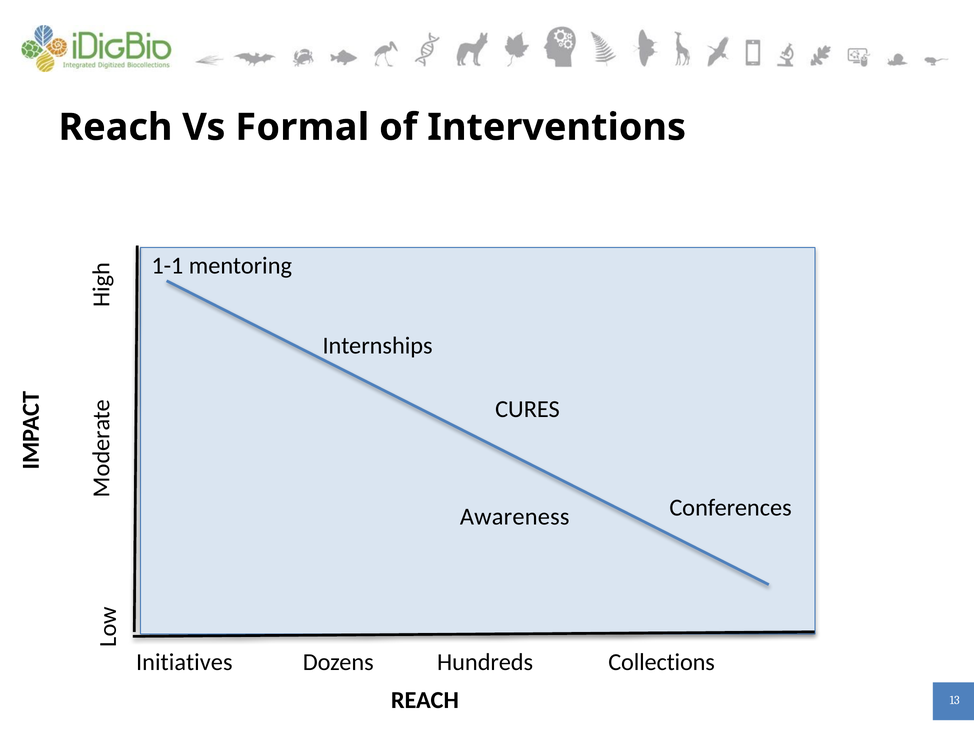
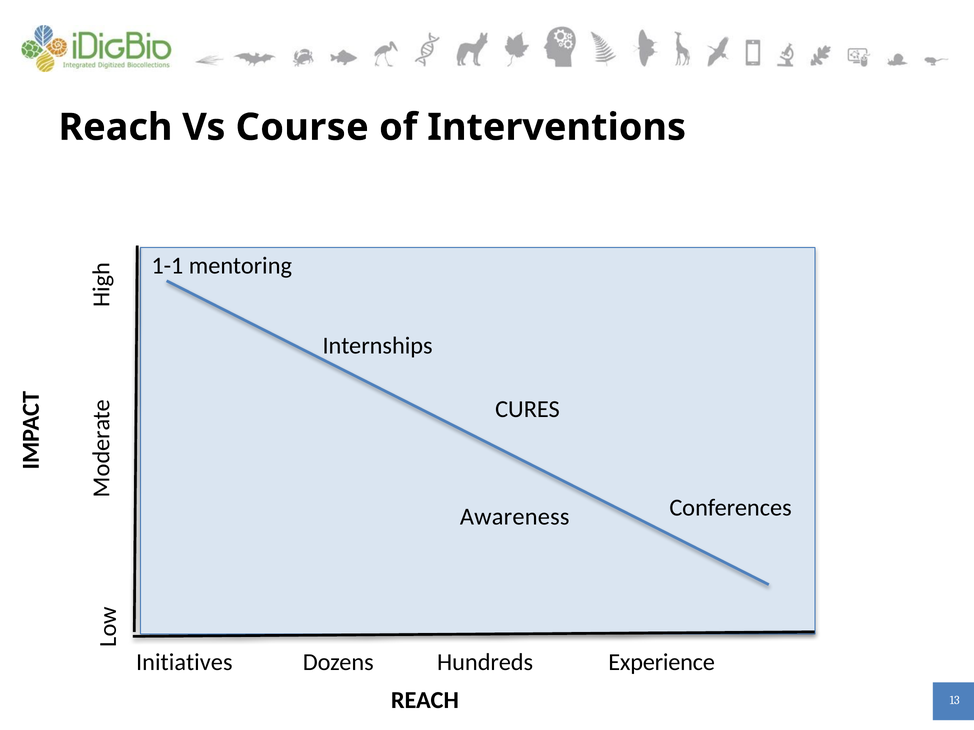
Formal: Formal -> Course
Collections: Collections -> Experience
